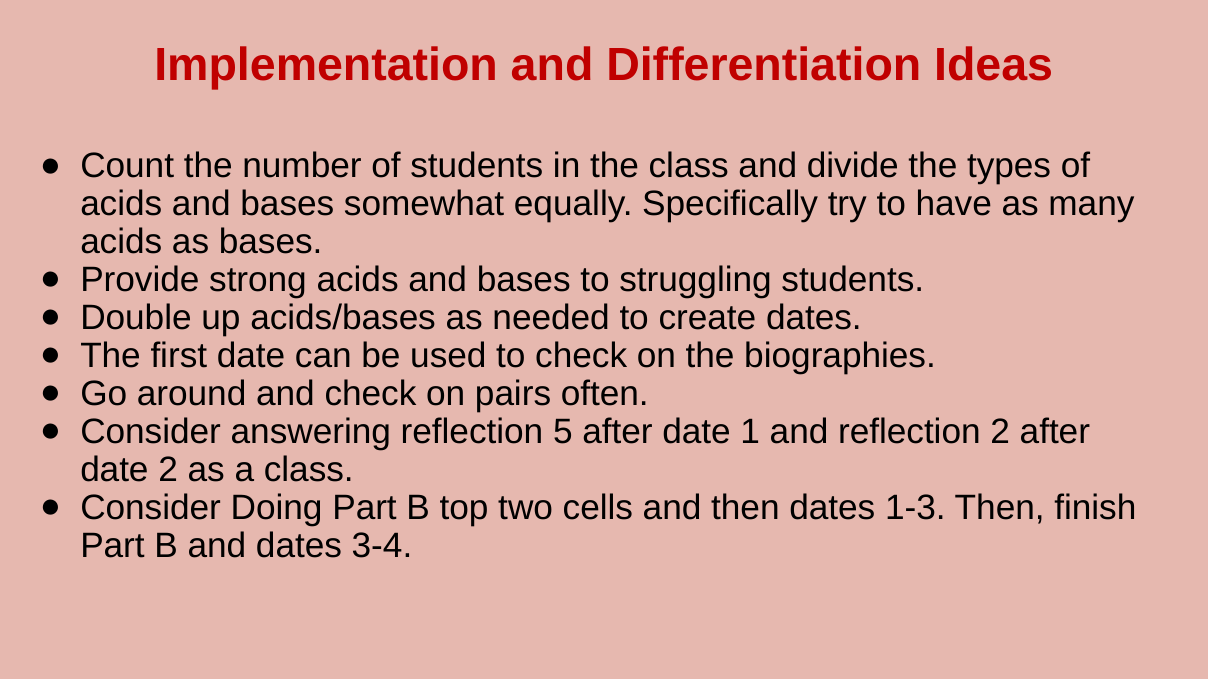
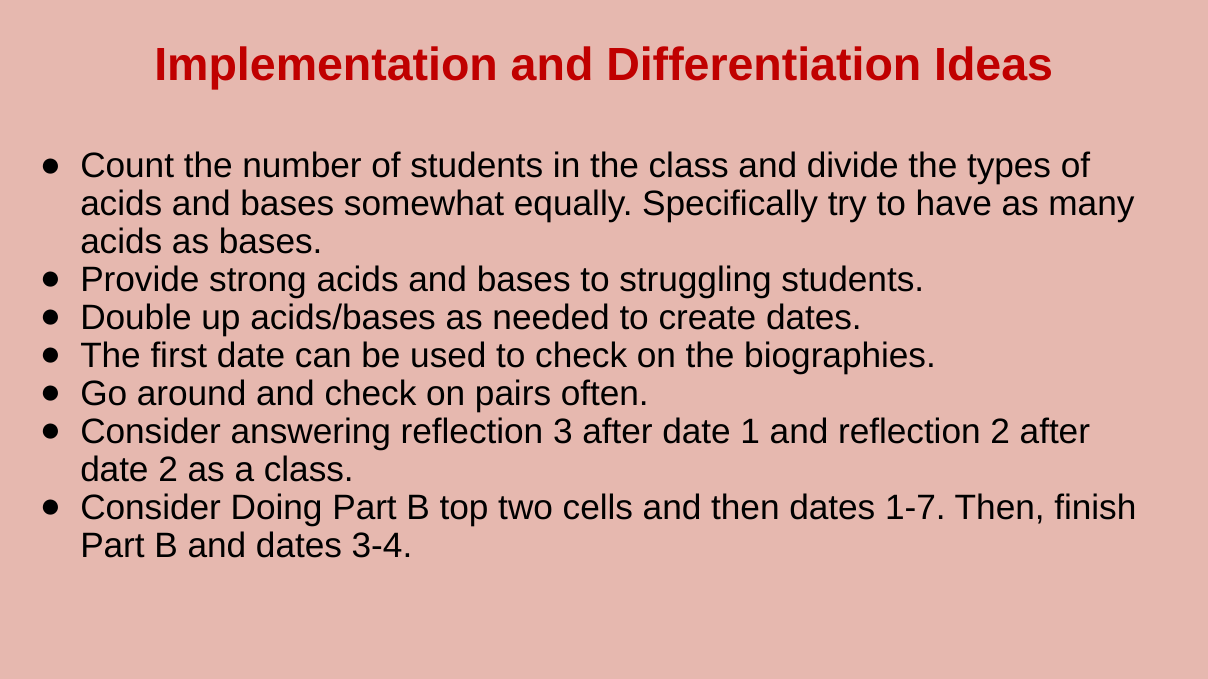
5: 5 -> 3
1-3: 1-3 -> 1-7
